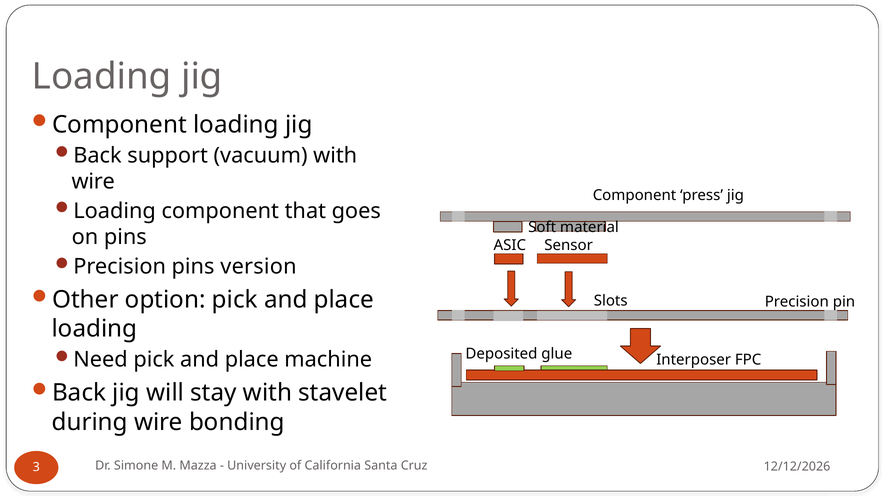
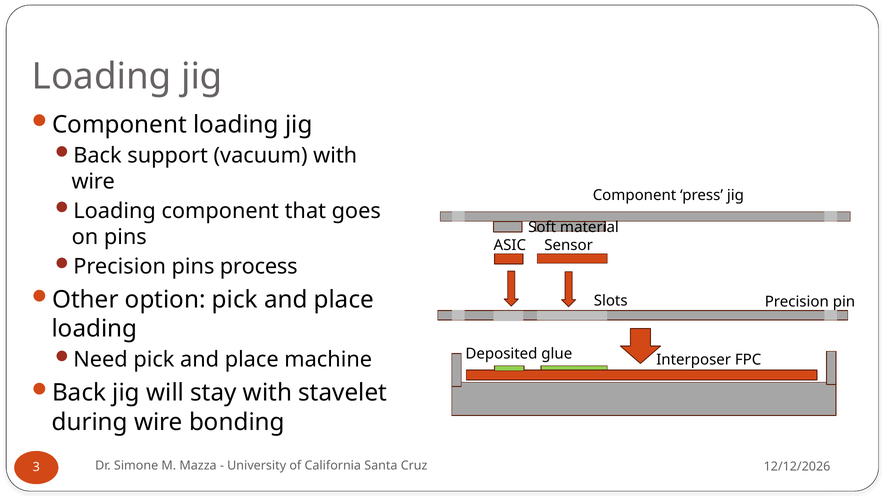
version: version -> process
